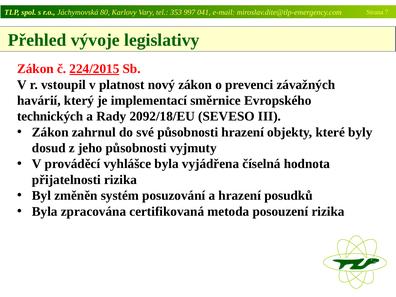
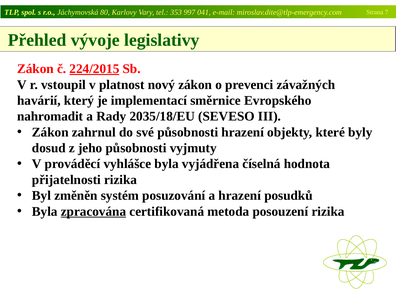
technických: technických -> nahromadit
2092/18/EU: 2092/18/EU -> 2035/18/EU
zpracována underline: none -> present
